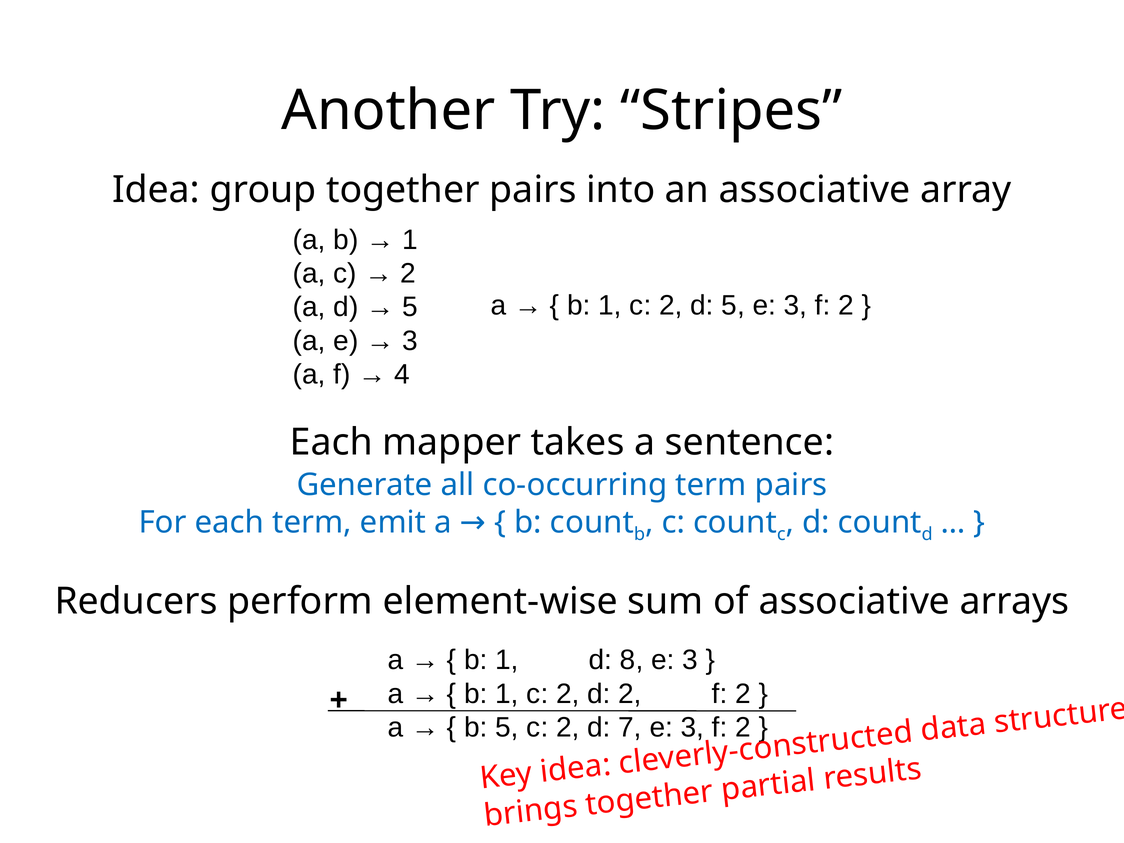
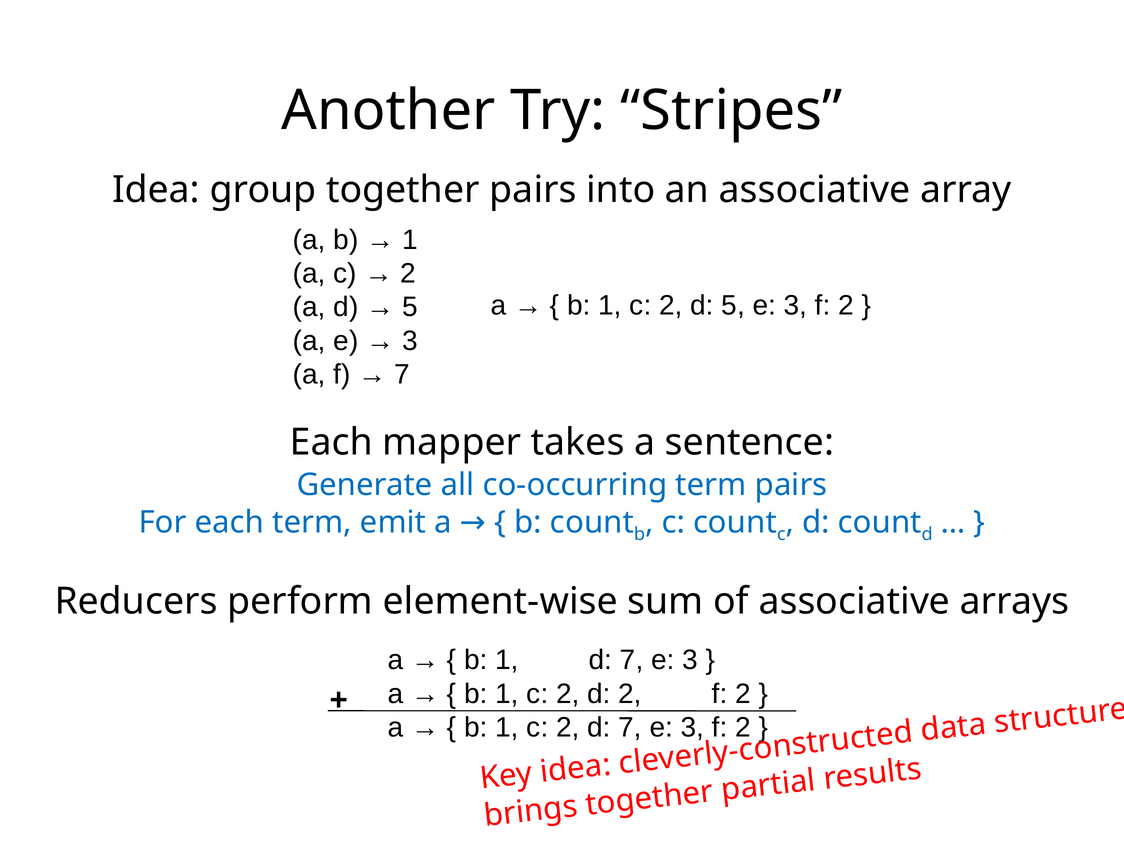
4 at (402, 375): 4 -> 7
1 d 8: 8 -> 7
5 at (507, 728): 5 -> 1
